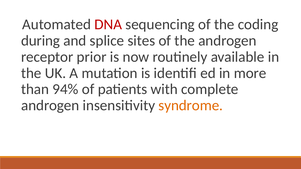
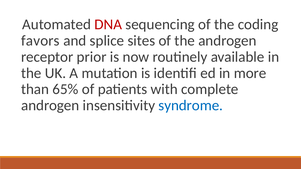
during: during -> favors
94%: 94% -> 65%
syndrome colour: orange -> blue
